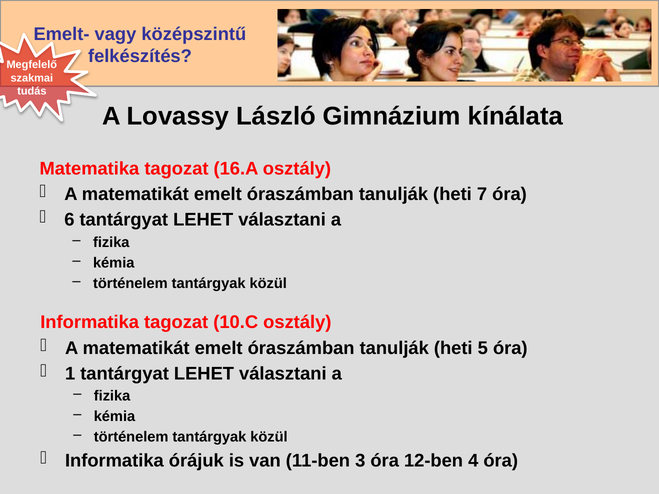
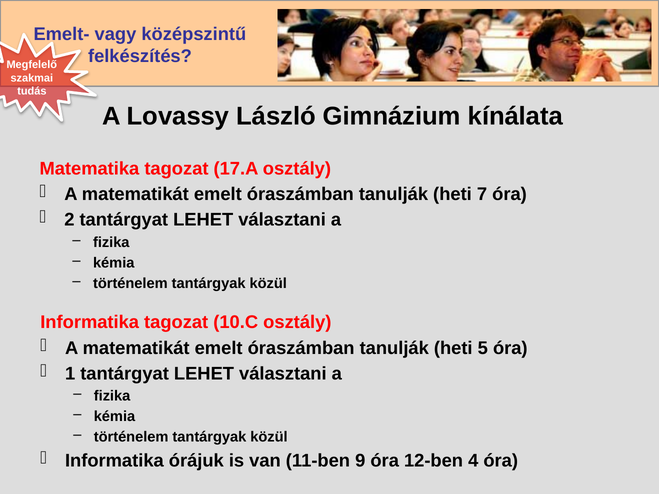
16.A: 16.A -> 17.A
6: 6 -> 2
3: 3 -> 9
